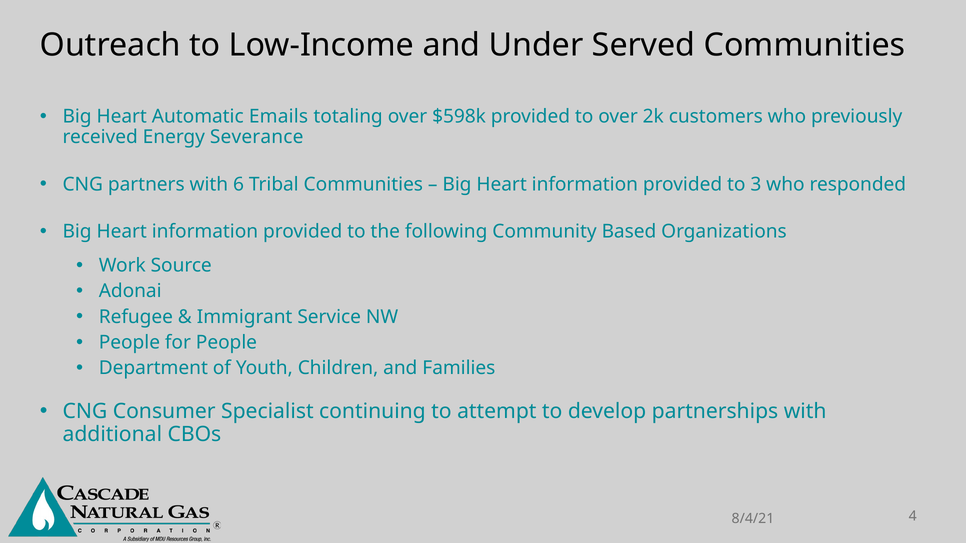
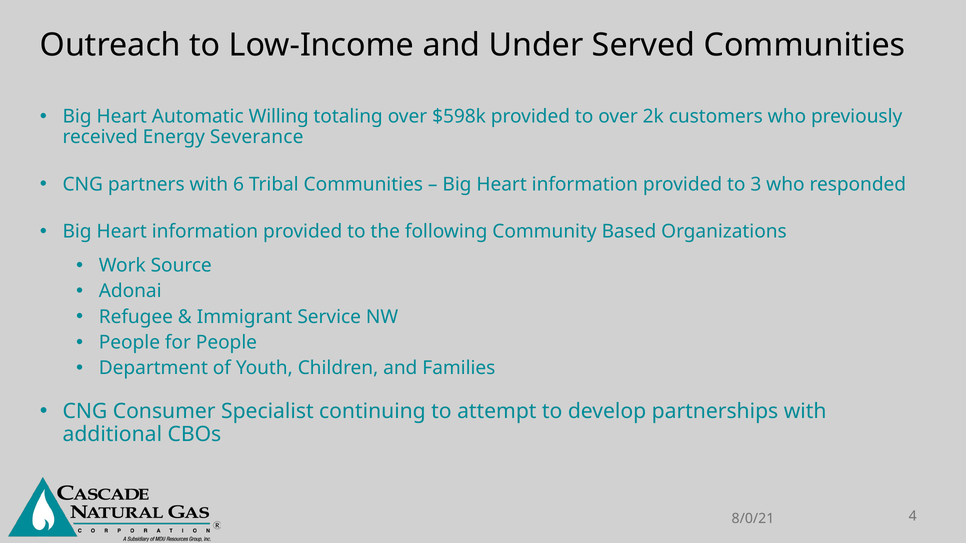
Emails: Emails -> Willing
8/4/21: 8/4/21 -> 8/0/21
